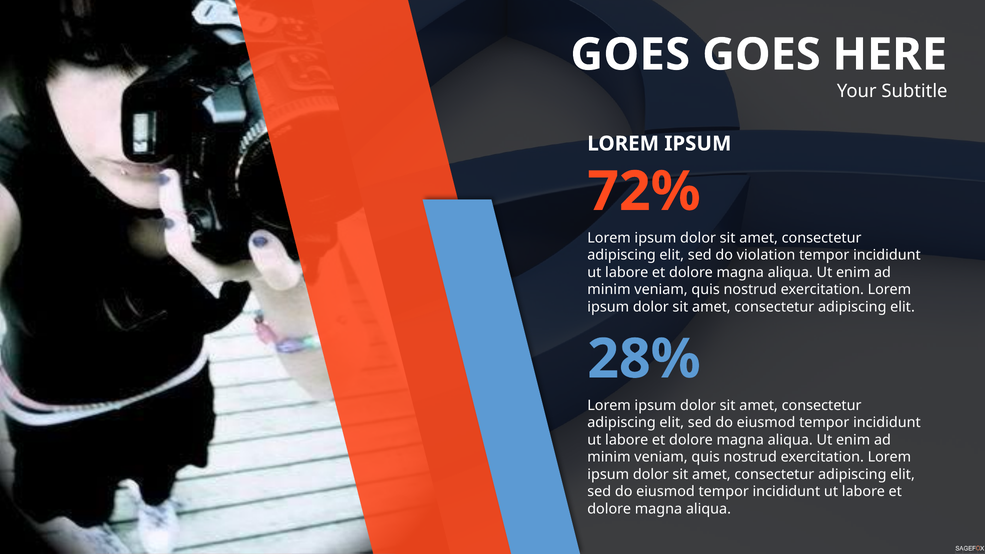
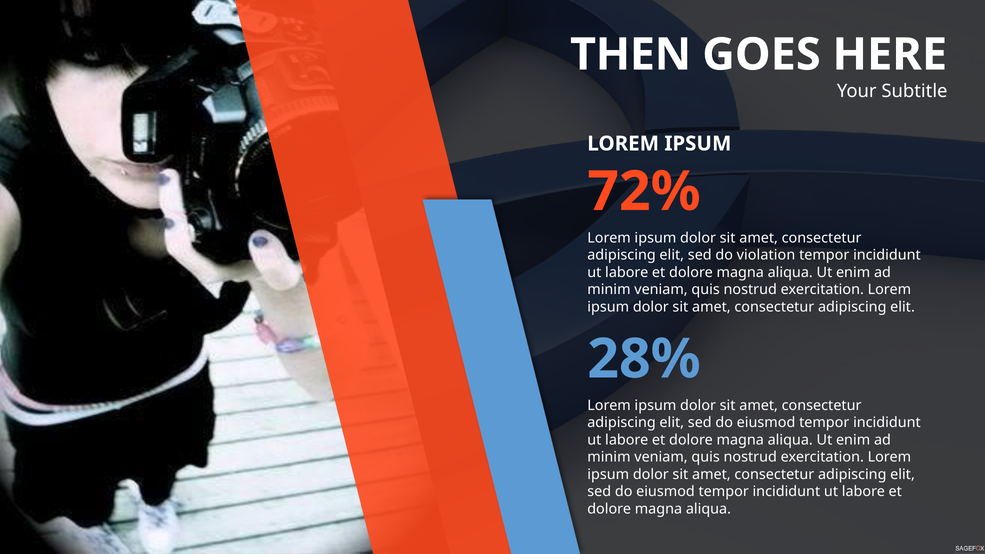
GOES at (630, 55): GOES -> THEN
